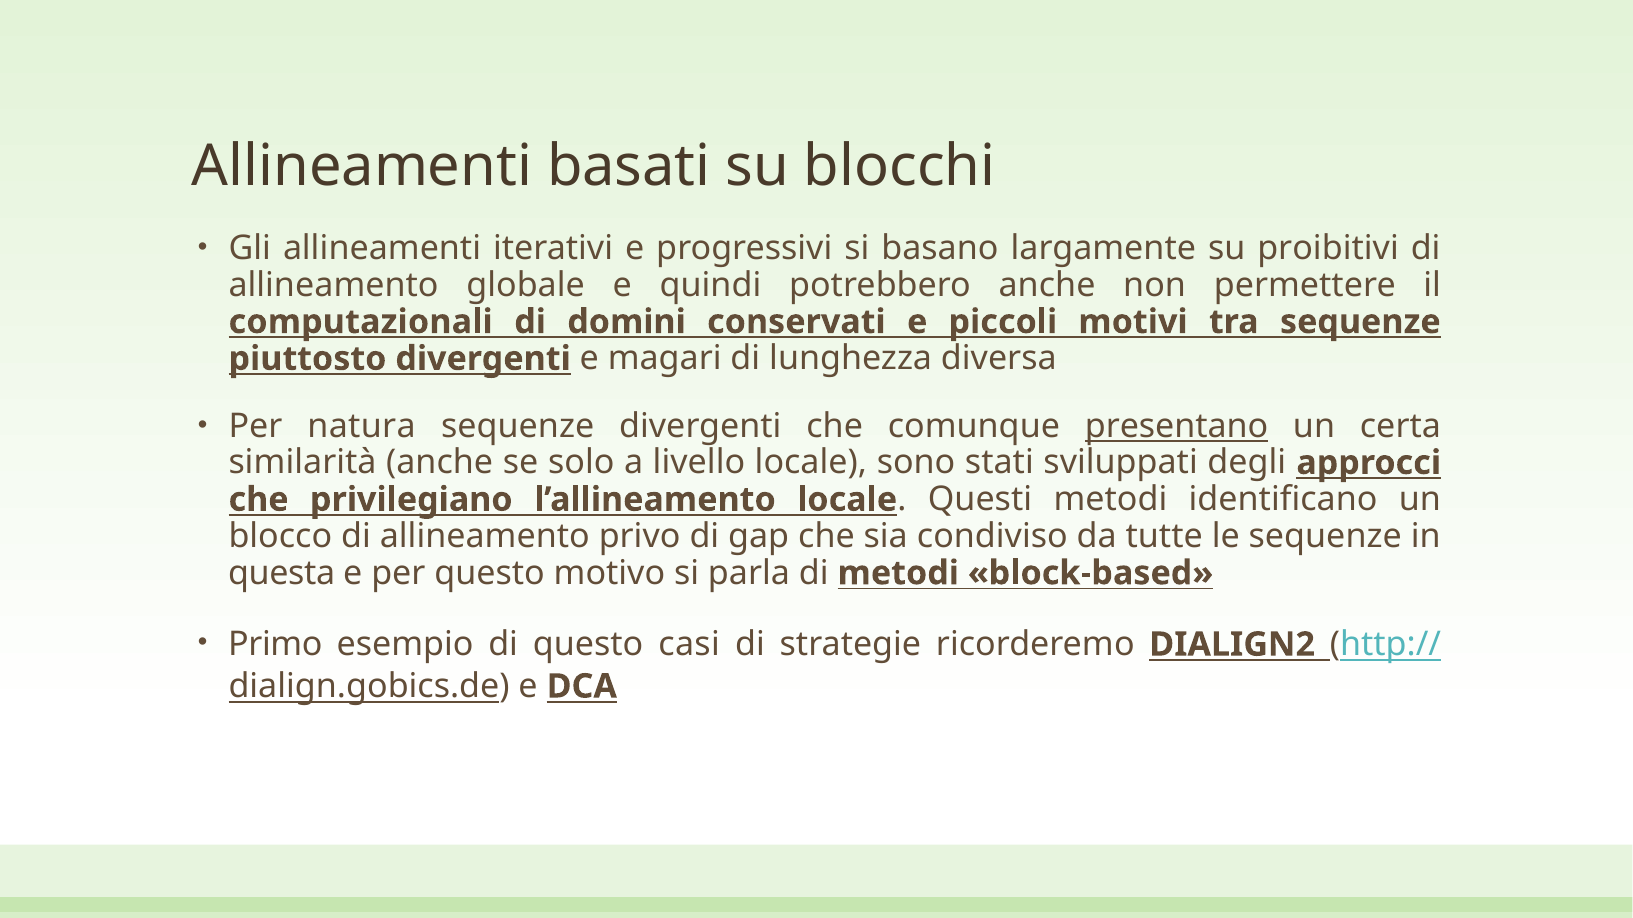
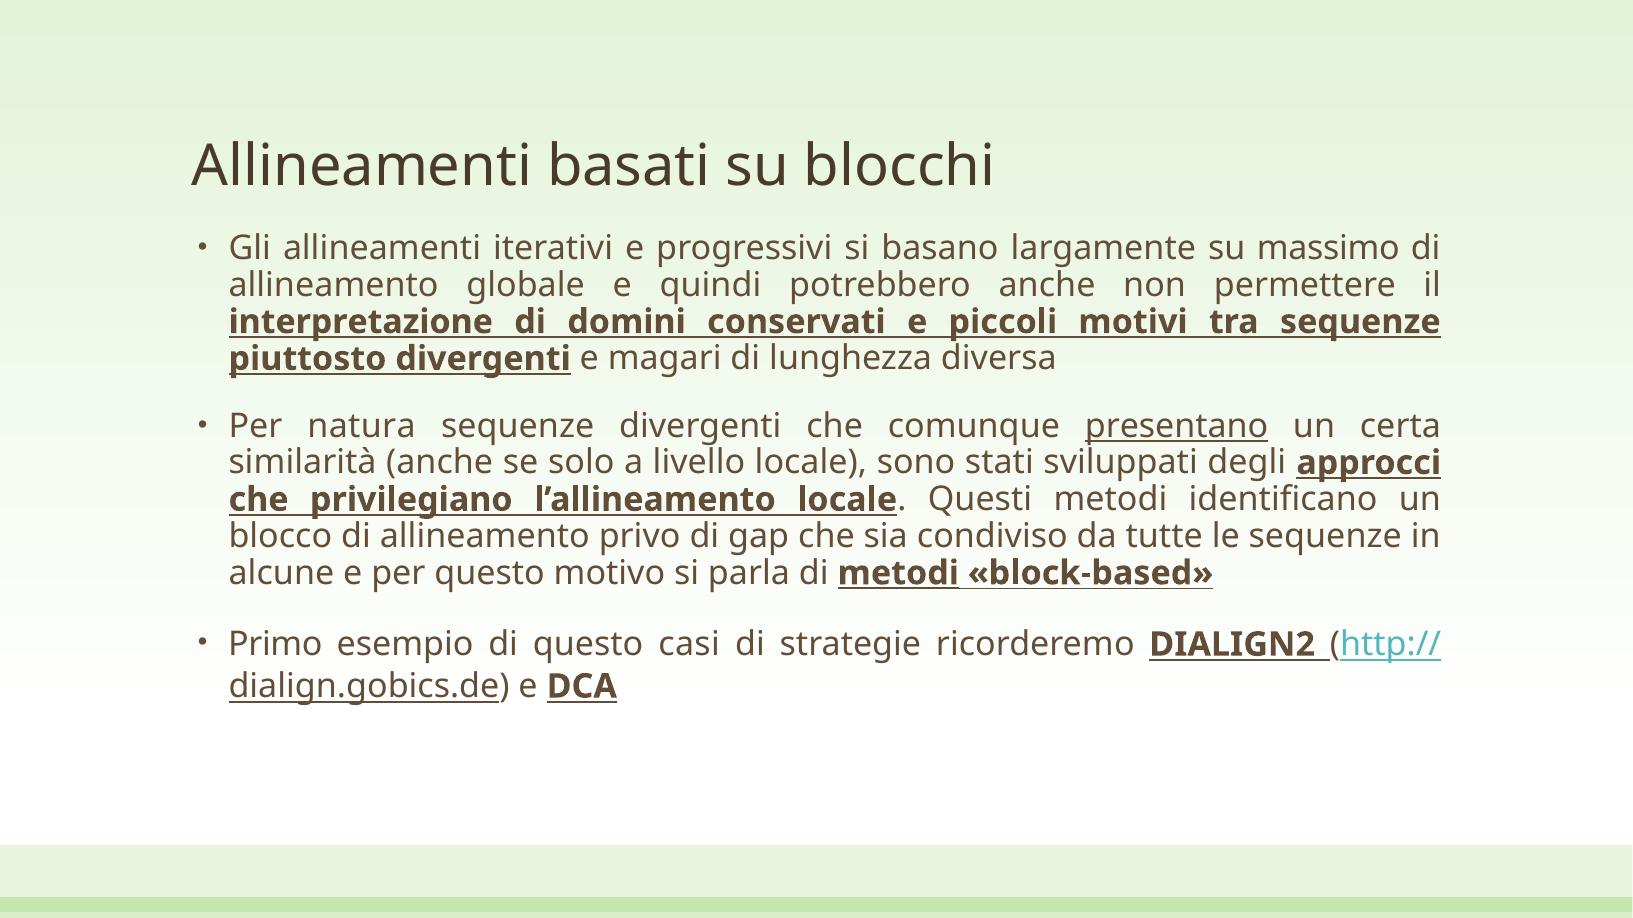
proibitivi: proibitivi -> massimo
computazionali: computazionali -> interpretazione
questa: questa -> alcune
metodi at (898, 573) underline: none -> present
